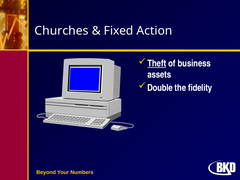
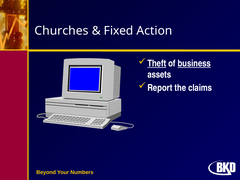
business underline: none -> present
Double: Double -> Report
fidelity: fidelity -> claims
